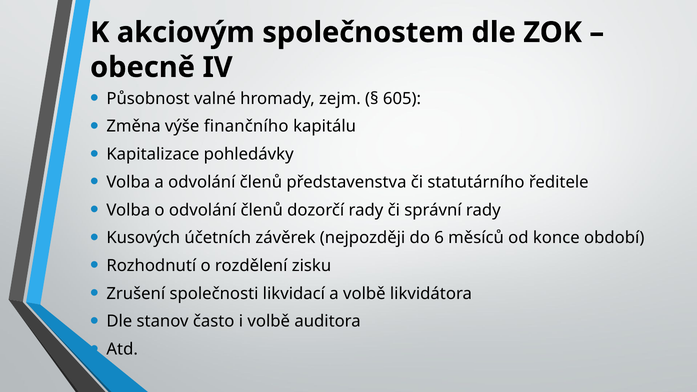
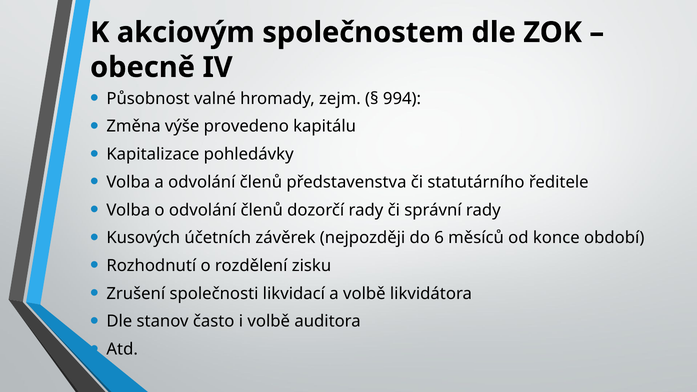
605: 605 -> 994
finančního: finančního -> provedeno
